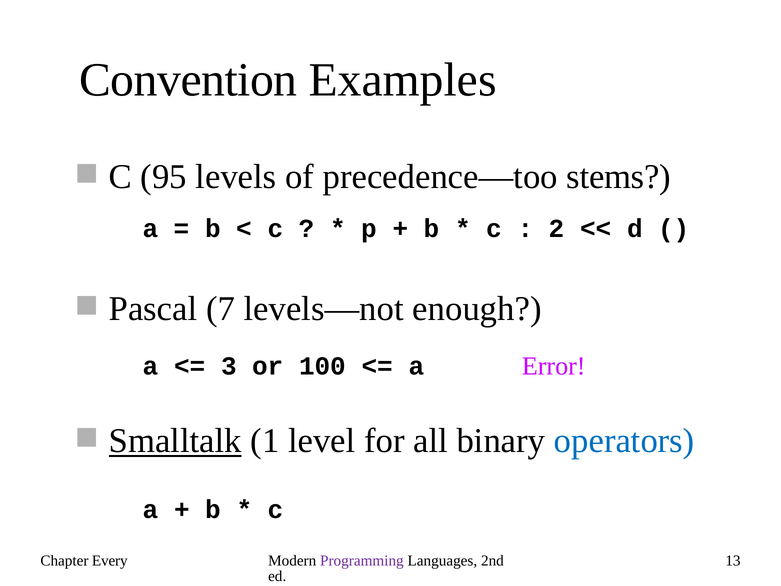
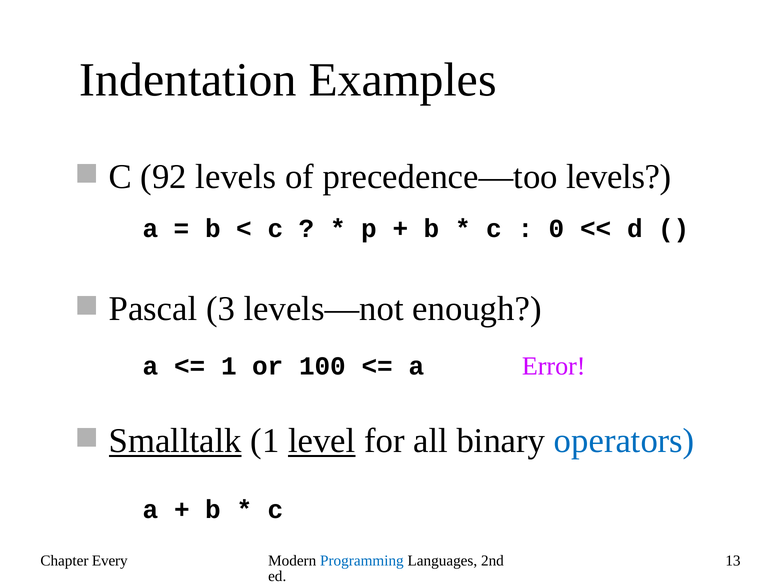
Convention: Convention -> Indentation
95: 95 -> 92
precedence—too stems: stems -> levels
2: 2 -> 0
7: 7 -> 3
3 at (229, 366): 3 -> 1
level underline: none -> present
Programming colour: purple -> blue
